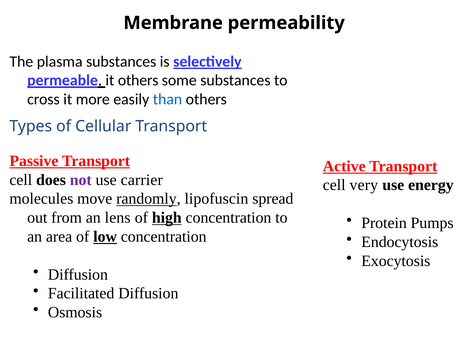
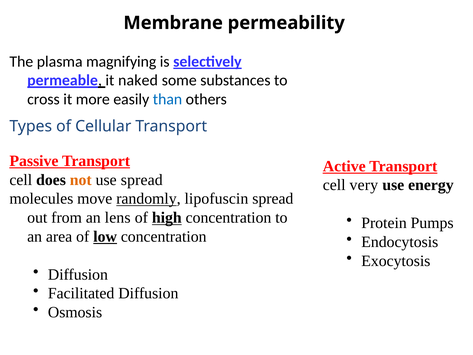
plasma substances: substances -> magnifying
it others: others -> naked
not colour: purple -> orange
use carrier: carrier -> spread
